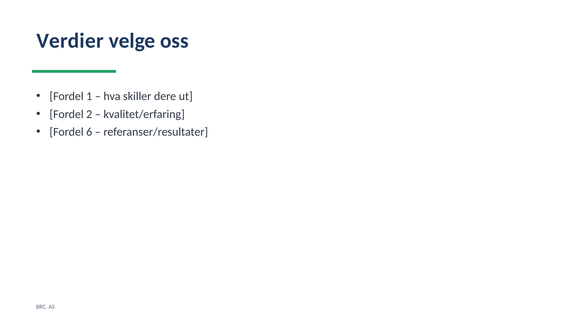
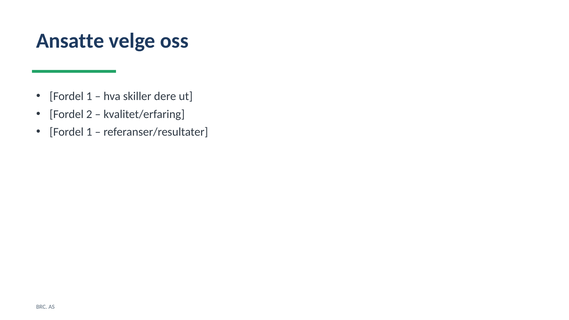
Verdier: Verdier -> Ansatte
6 at (89, 132): 6 -> 1
